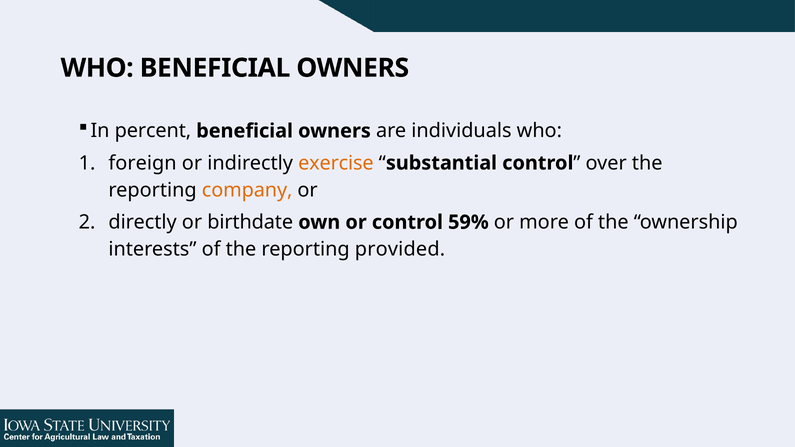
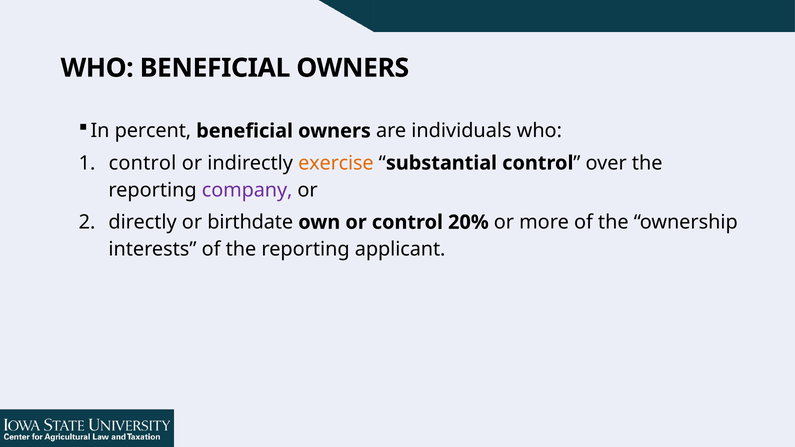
foreign at (143, 163): foreign -> control
company colour: orange -> purple
59%: 59% -> 20%
provided: provided -> applicant
